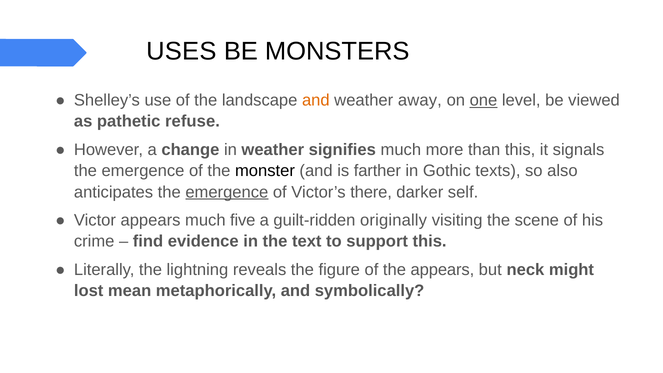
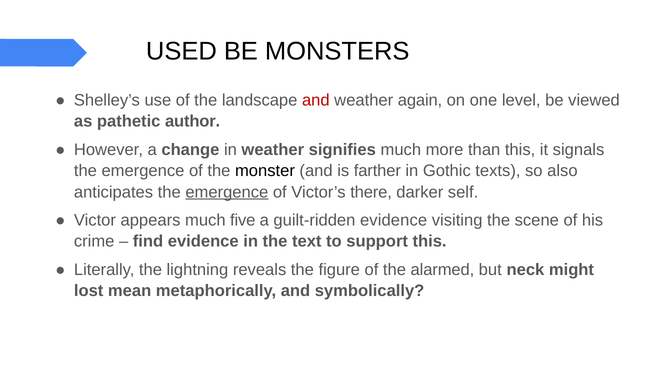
USES: USES -> USED
and at (316, 100) colour: orange -> red
away: away -> again
one underline: present -> none
refuse: refuse -> author
guilt-ridden originally: originally -> evidence
the appears: appears -> alarmed
